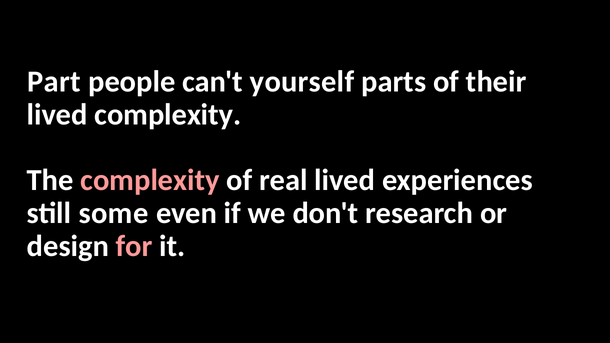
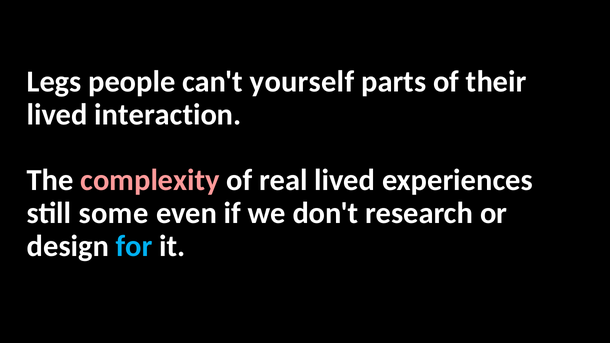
Part: Part -> Legs
lived complexity: complexity -> interaction
for colour: pink -> light blue
